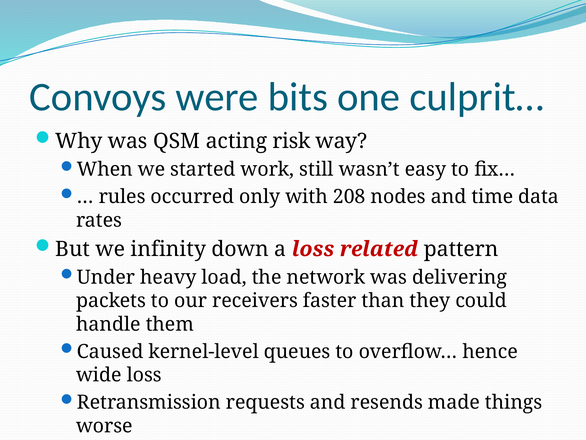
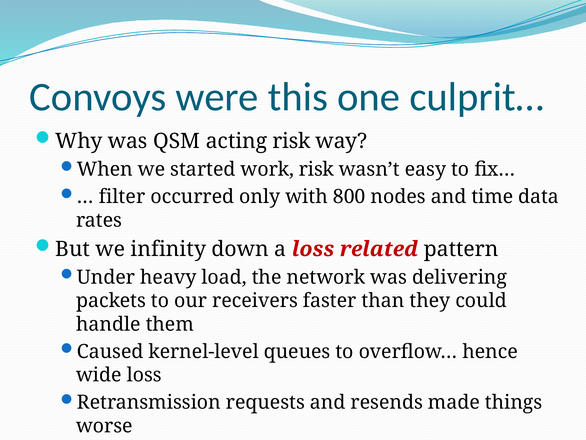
bits: bits -> this
work still: still -> risk
rules: rules -> filter
208: 208 -> 800
